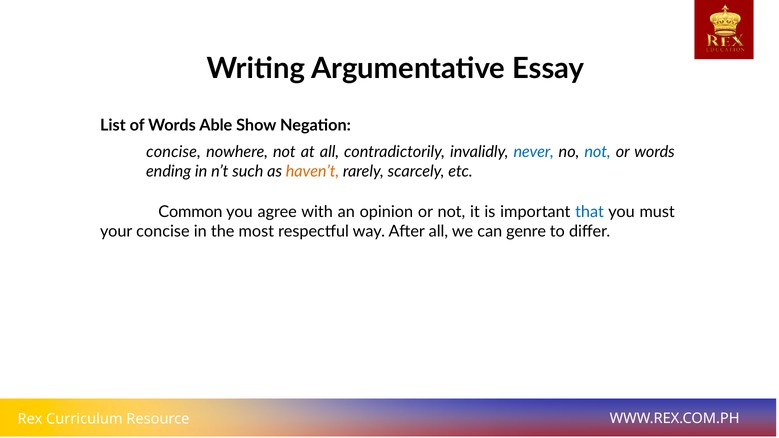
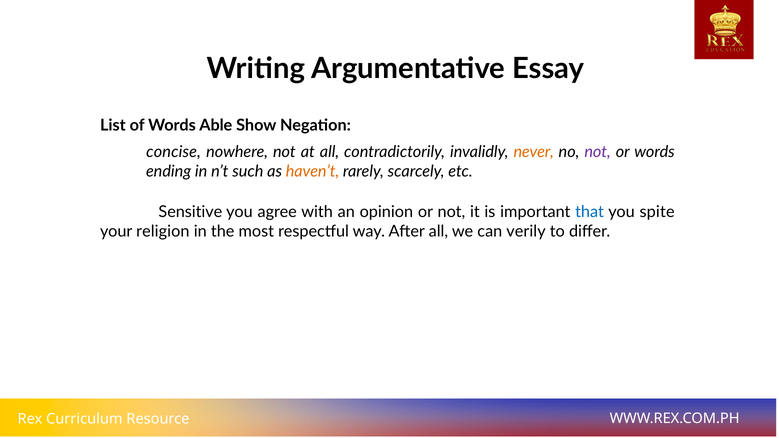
never colour: blue -> orange
not at (598, 152) colour: blue -> purple
Common: Common -> Sensitive
must: must -> spite
your concise: concise -> religion
genre: genre -> verily
